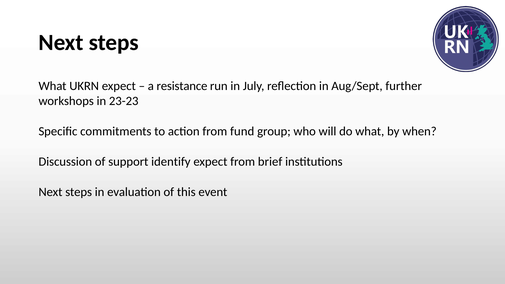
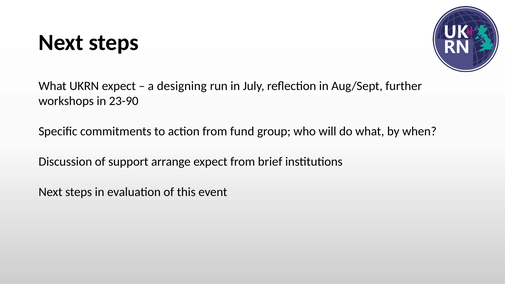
resistance: resistance -> designing
23-23: 23-23 -> 23-90
identify: identify -> arrange
